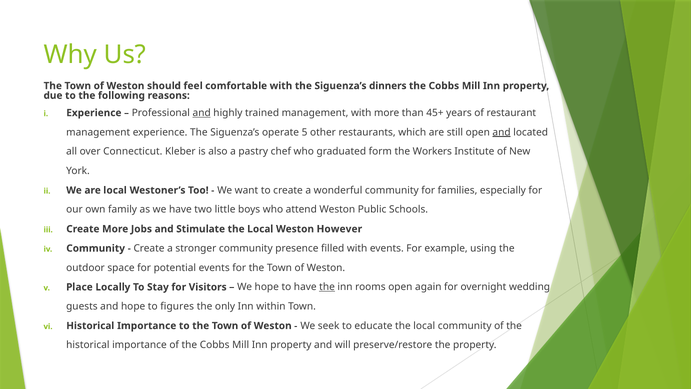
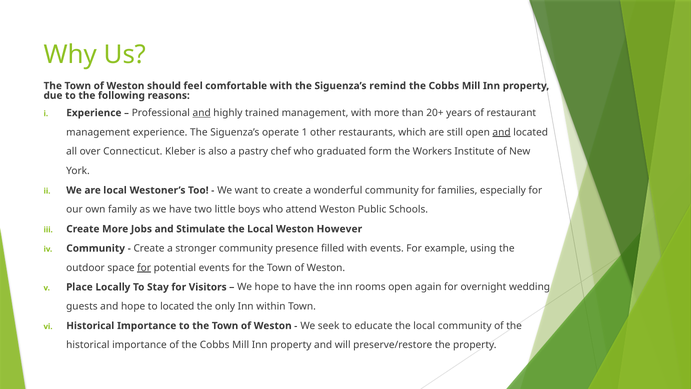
dinners: dinners -> remind
45+: 45+ -> 20+
5: 5 -> 1
for at (144, 267) underline: none -> present
the at (327, 287) underline: present -> none
to figures: figures -> located
